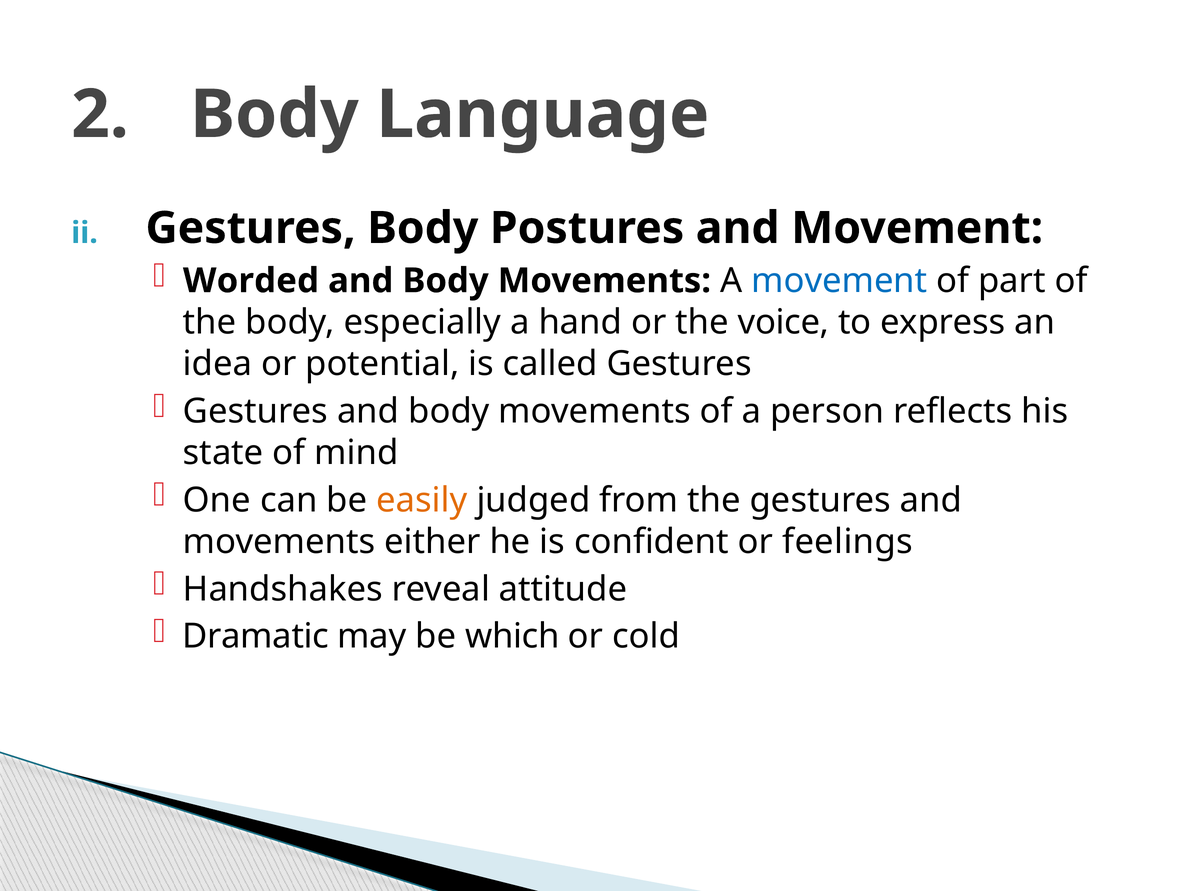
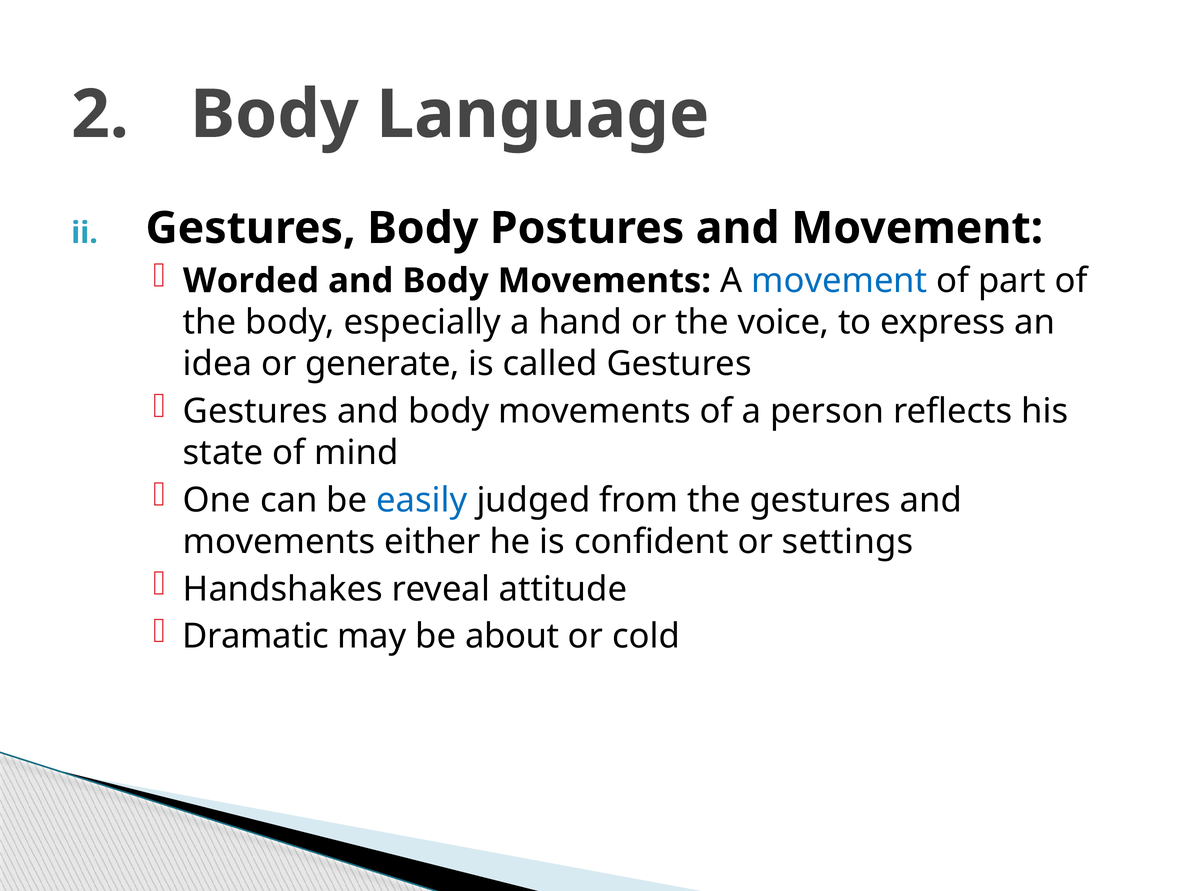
potential: potential -> generate
easily colour: orange -> blue
feelings: feelings -> settings
which: which -> about
